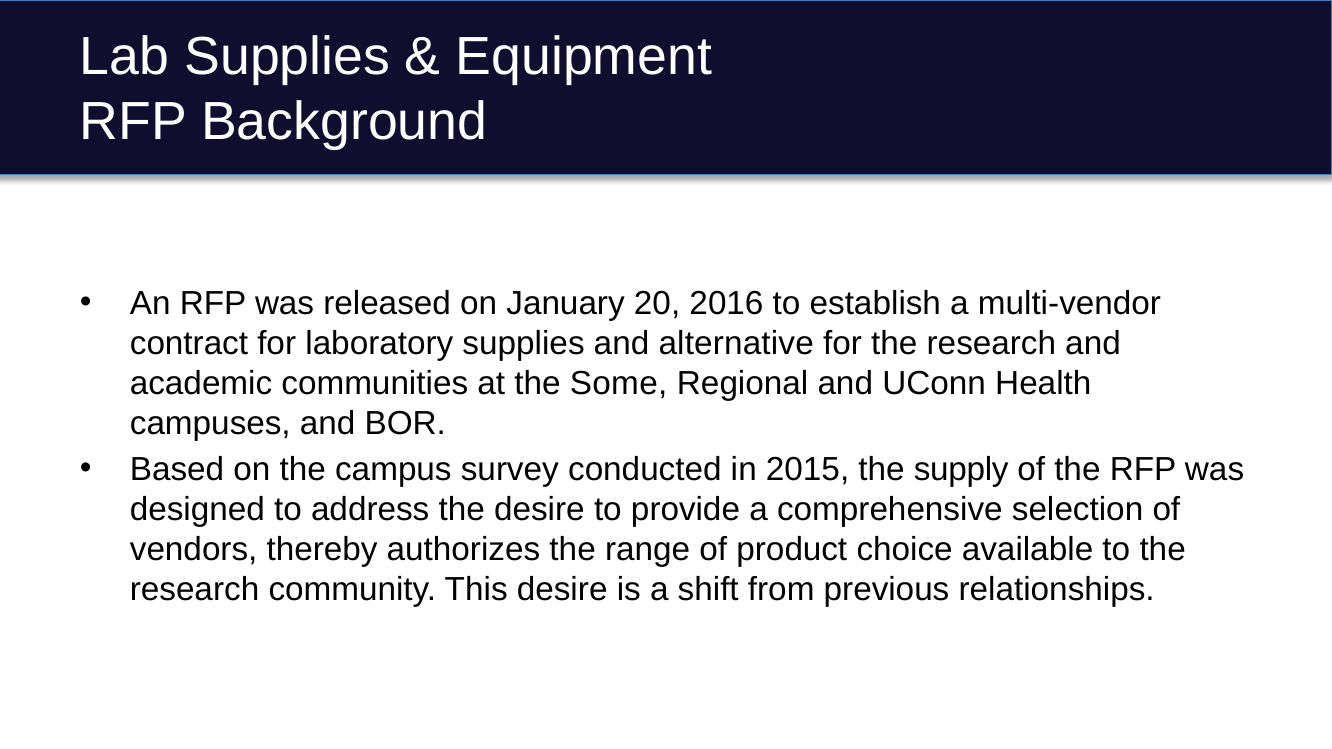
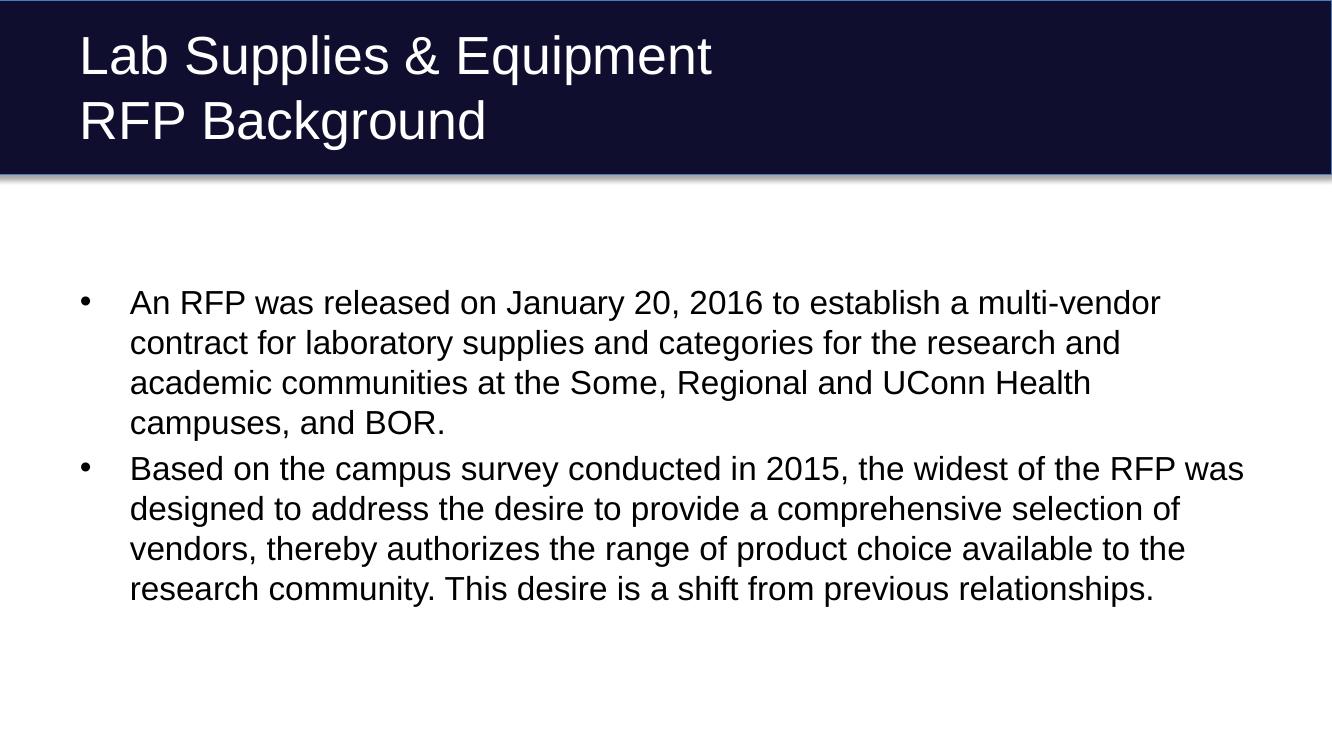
alternative: alternative -> categories
supply: supply -> widest
